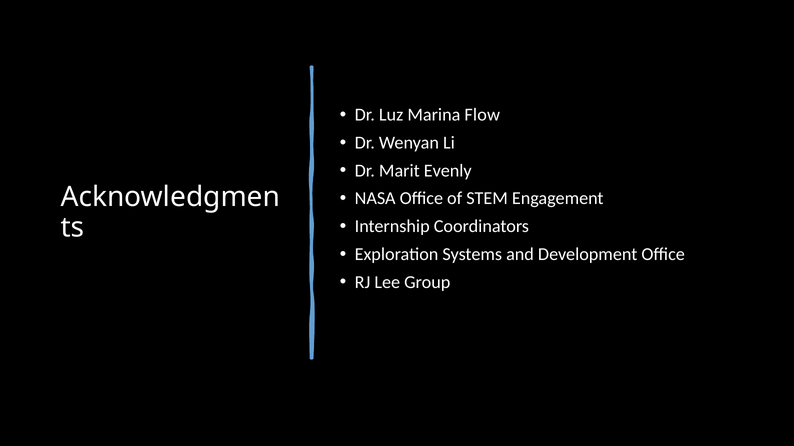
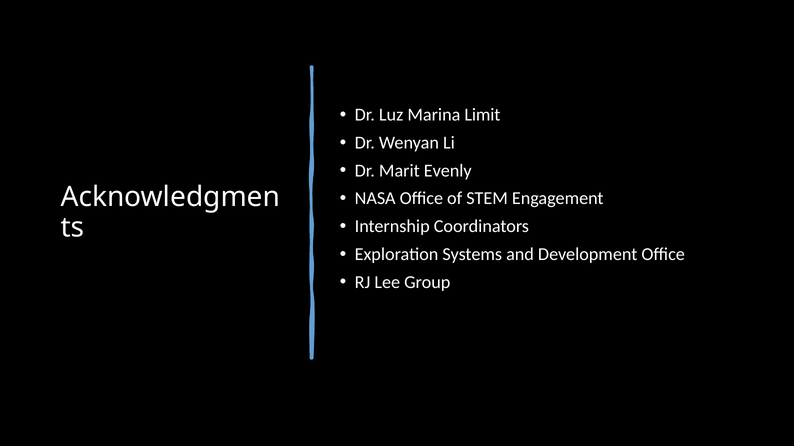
Flow: Flow -> Limit
